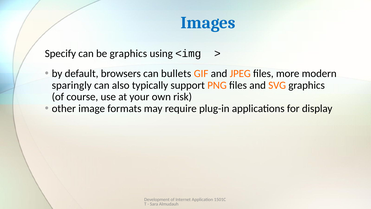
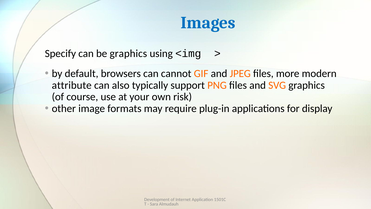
bullets: bullets -> cannot
sparingly: sparingly -> attribute
